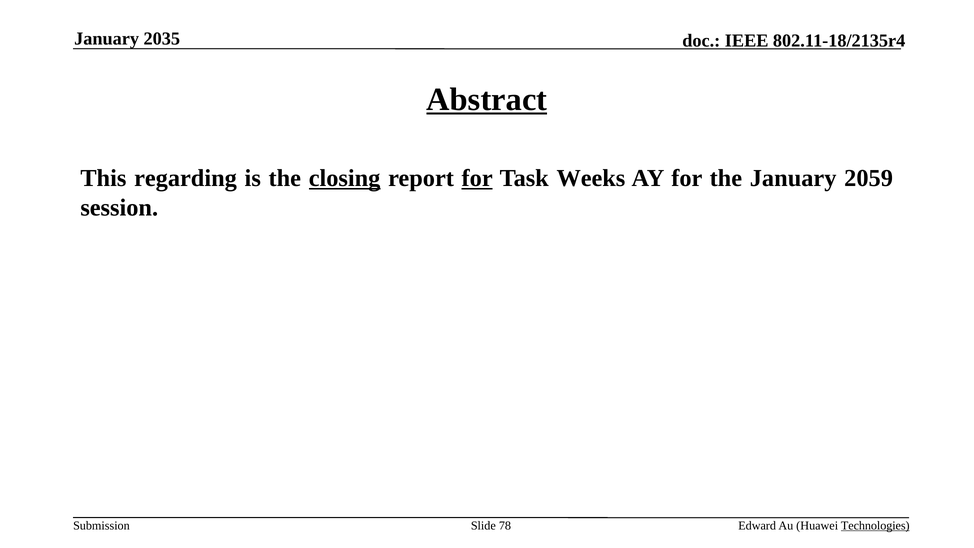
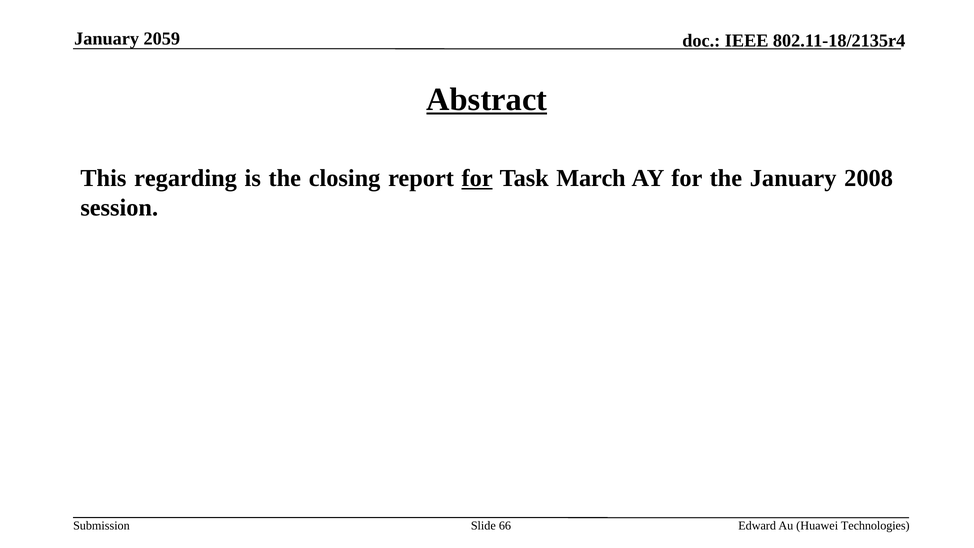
2035: 2035 -> 2059
closing underline: present -> none
Weeks: Weeks -> March
2059: 2059 -> 2008
78: 78 -> 66
Technologies underline: present -> none
